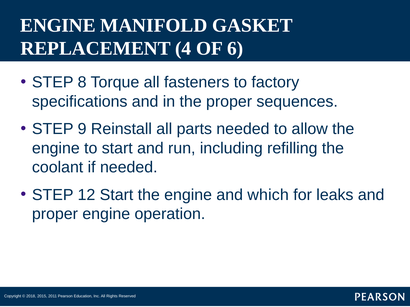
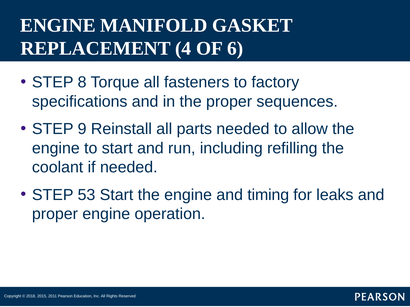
12: 12 -> 53
which: which -> timing
